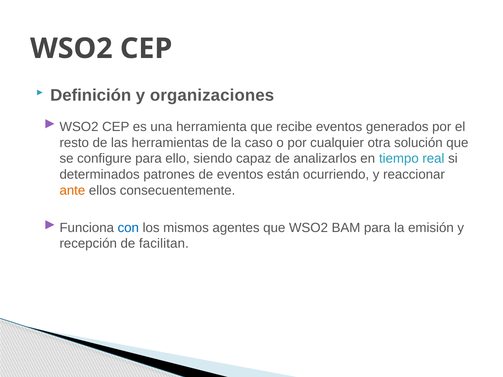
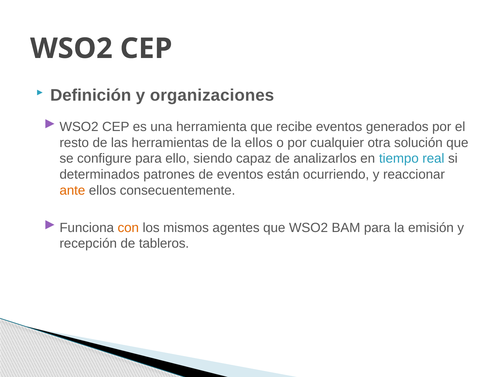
la caso: caso -> ellos
con colour: blue -> orange
facilitan: facilitan -> tableros
